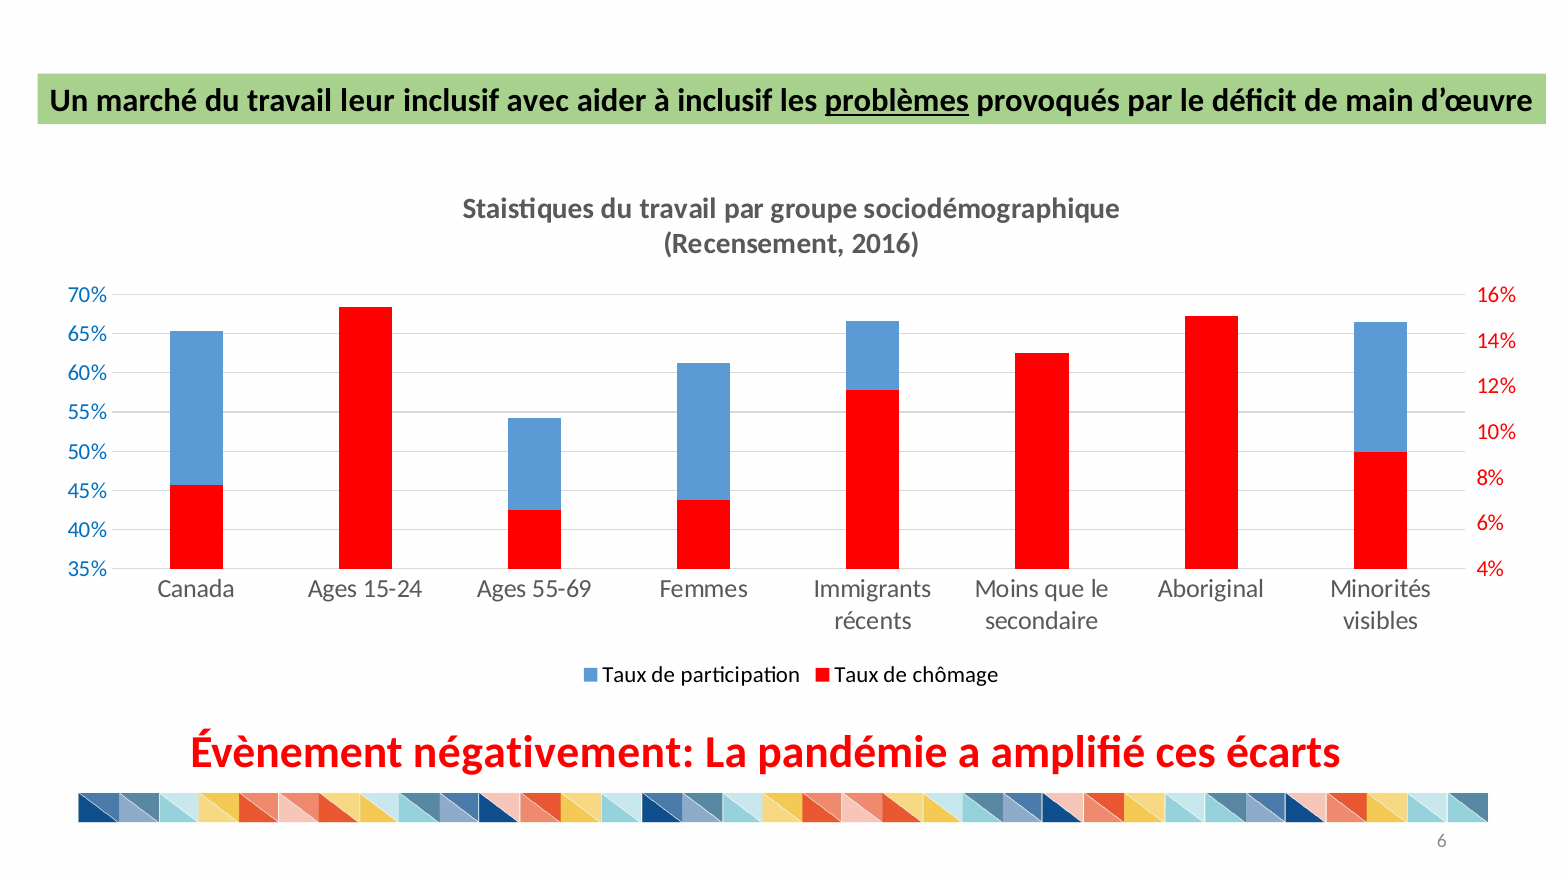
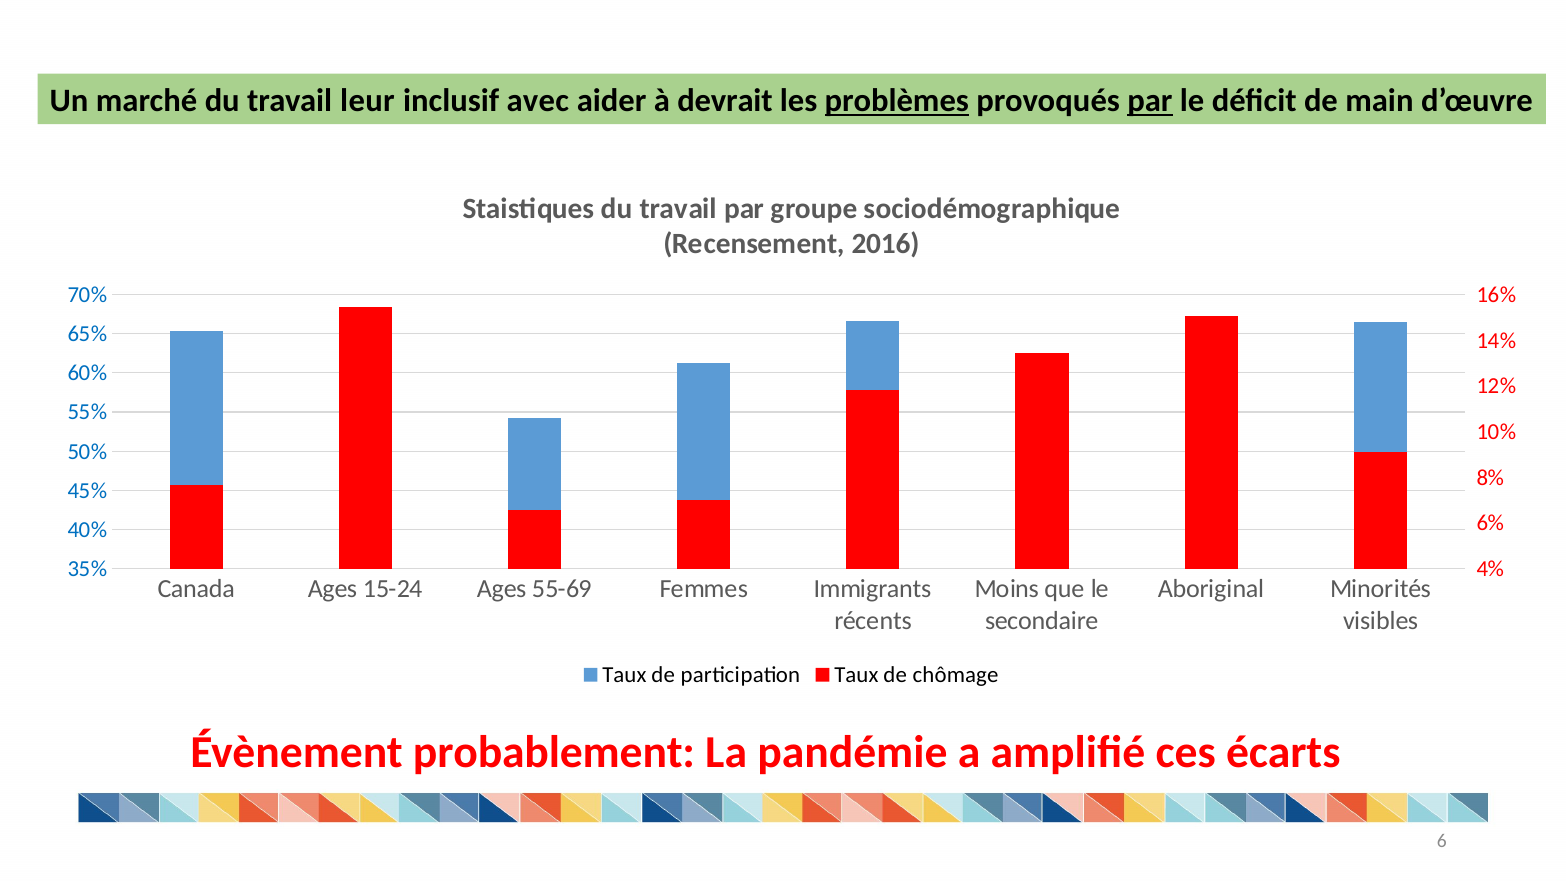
à inclusif: inclusif -> devrait
par at (1150, 101) underline: none -> present
négativement: négativement -> probablement
